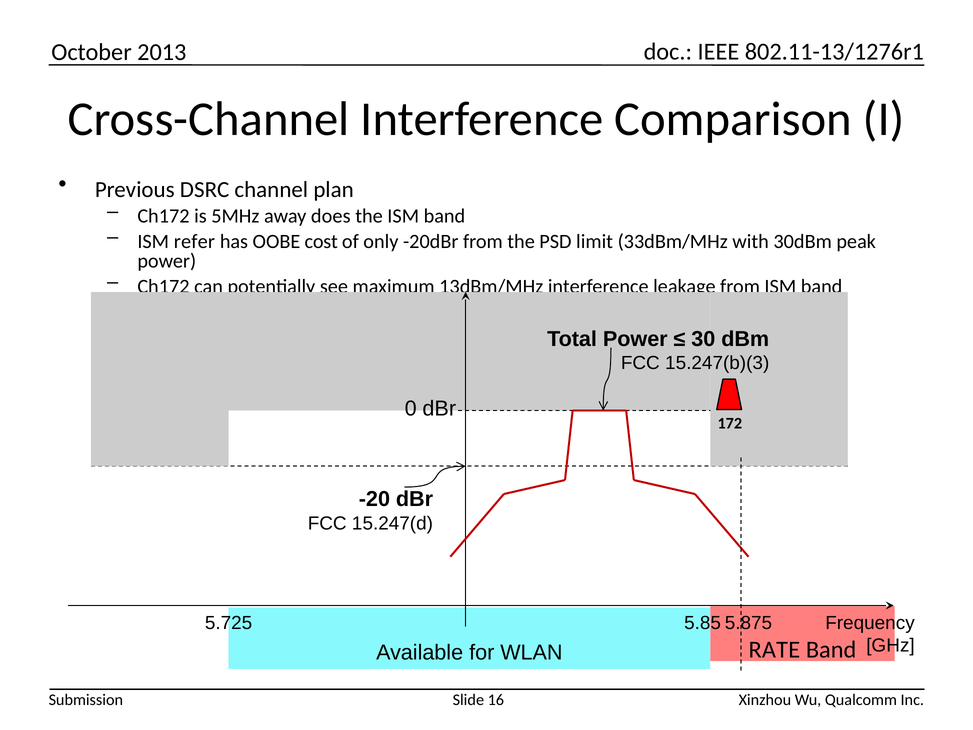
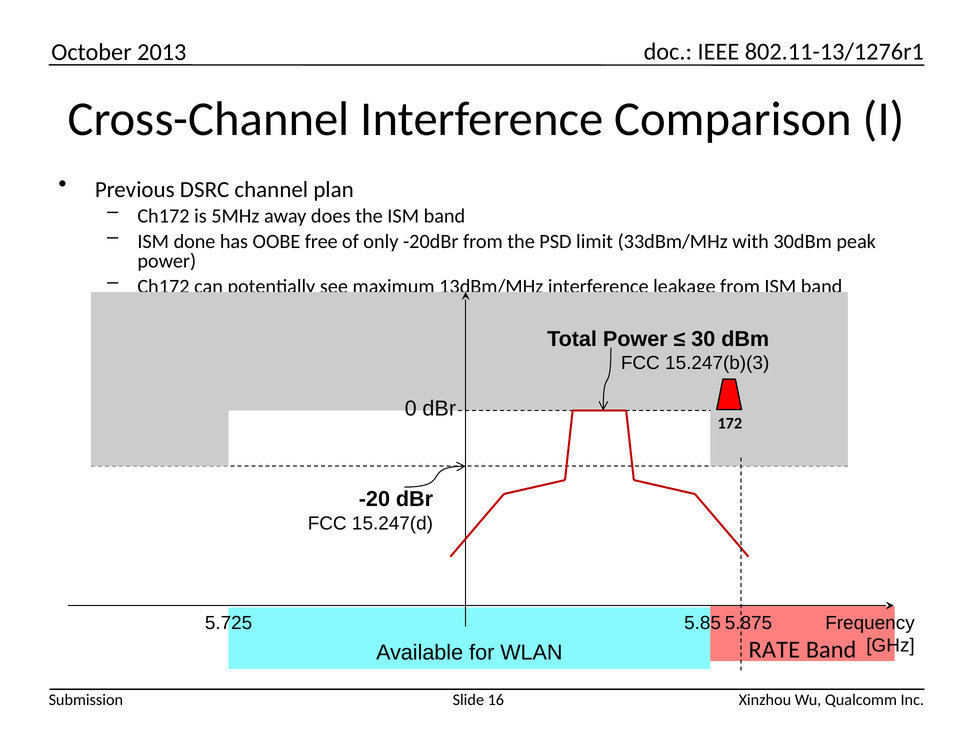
refer: refer -> done
cost: cost -> free
